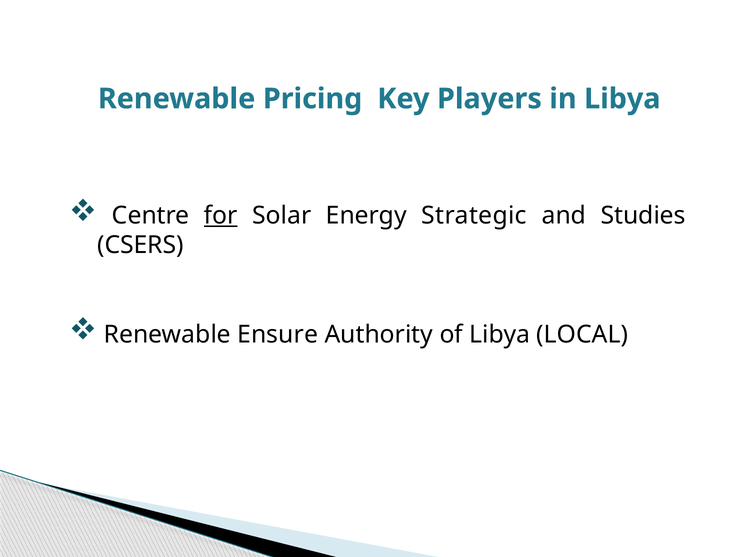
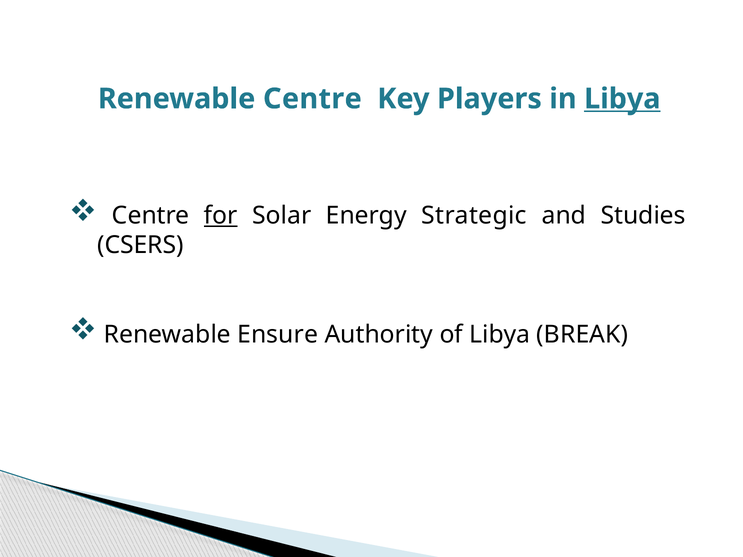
Renewable Pricing: Pricing -> Centre
Libya at (622, 99) underline: none -> present
LOCAL: LOCAL -> BREAK
